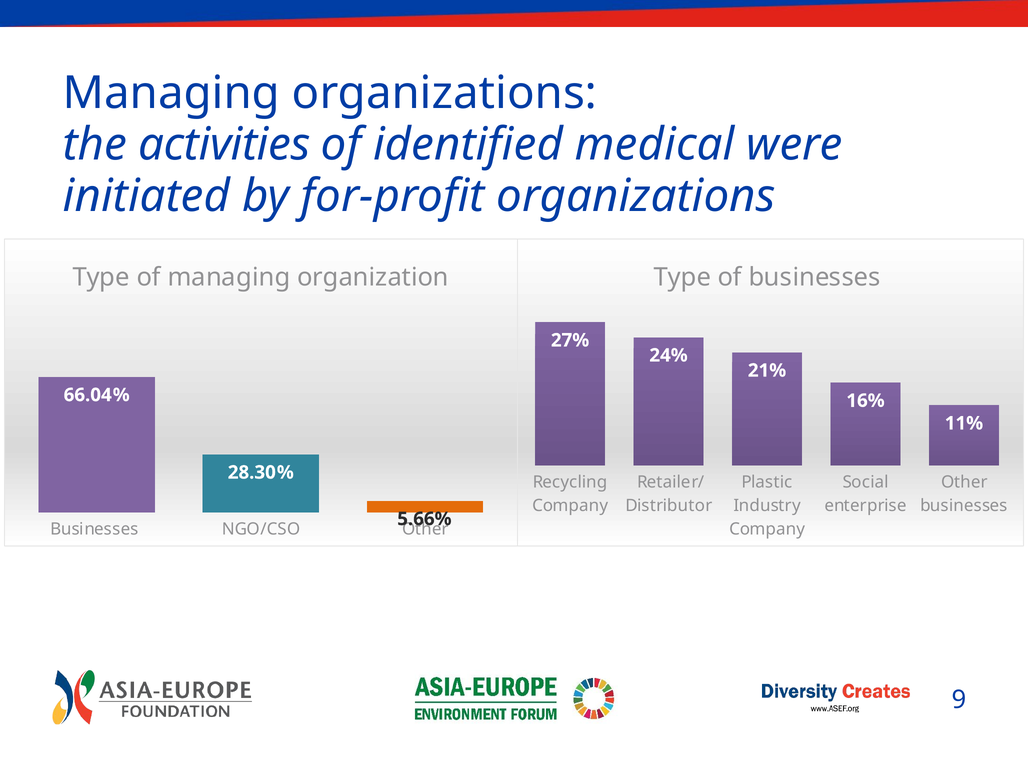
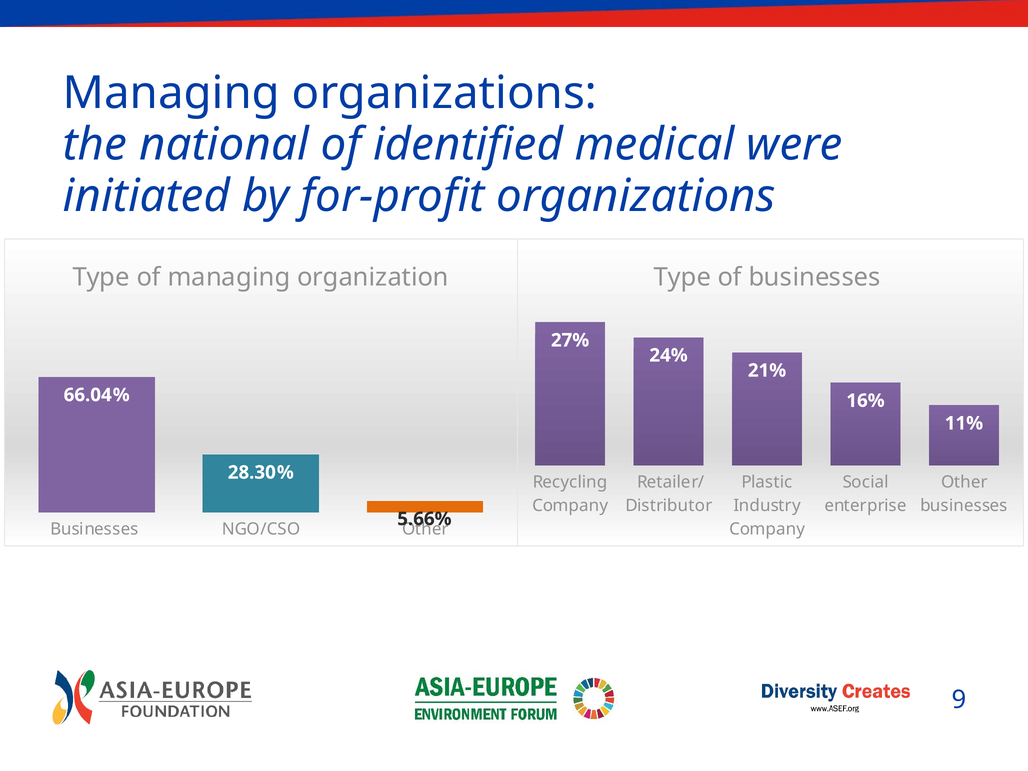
activities: activities -> national
